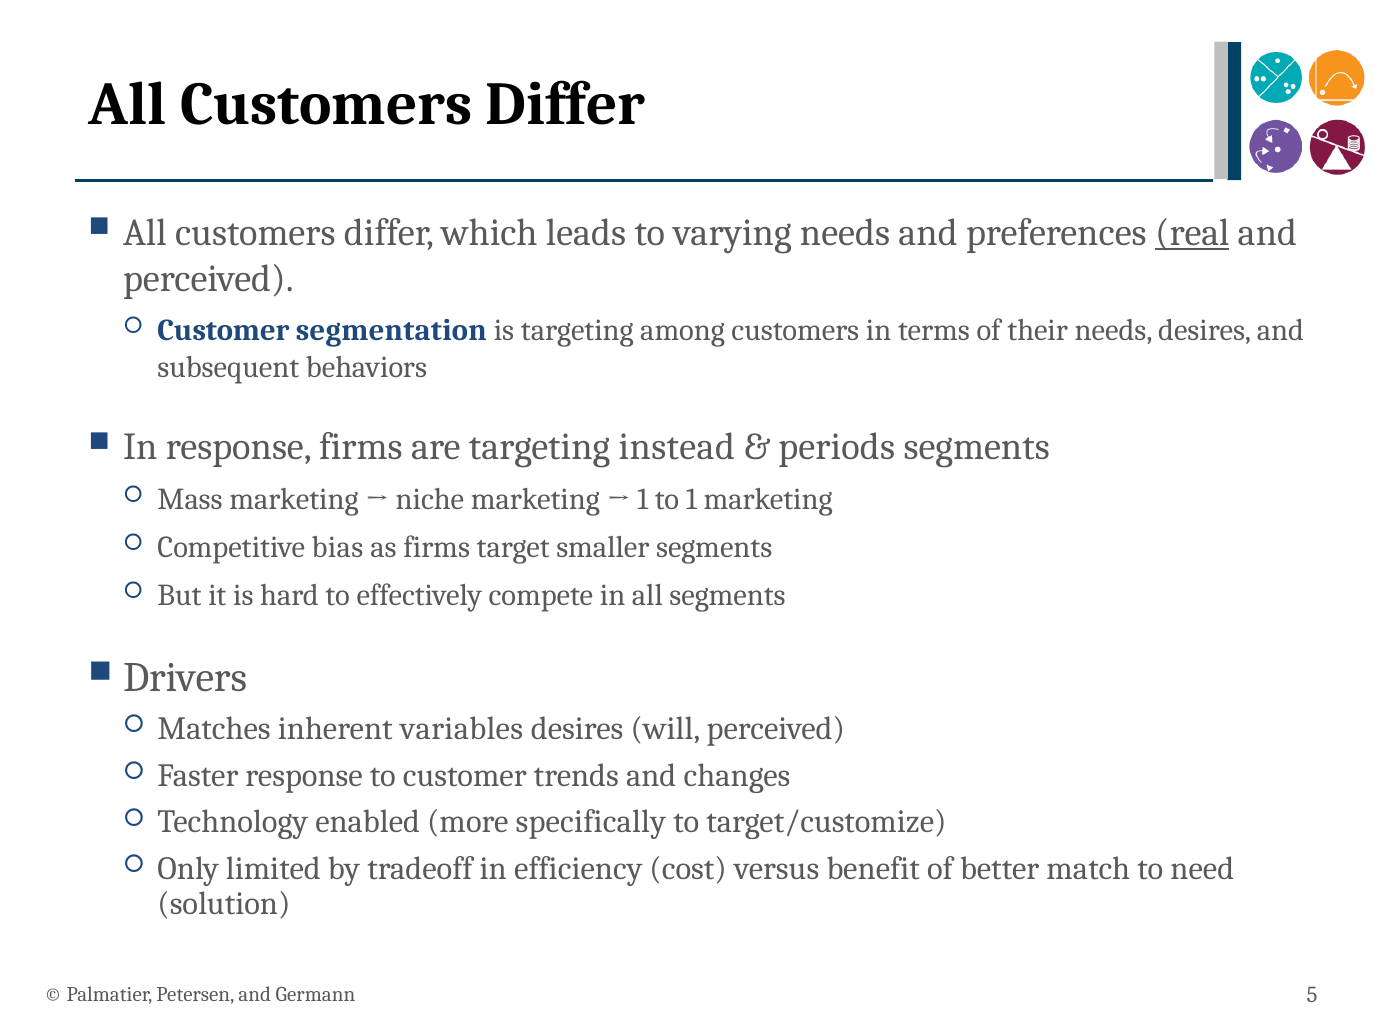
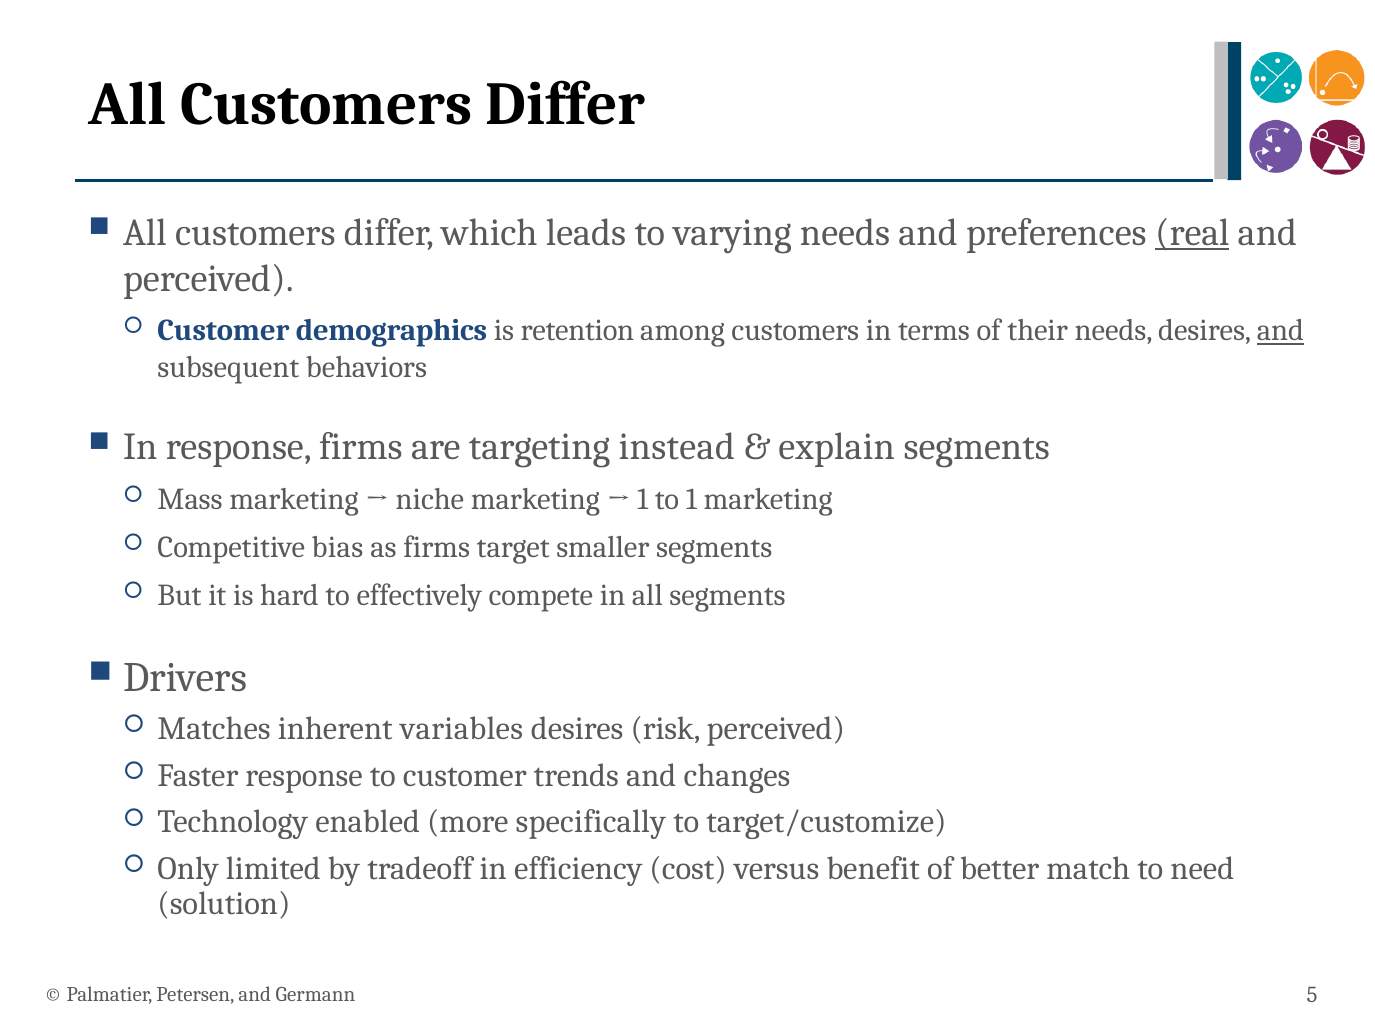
segmentation: segmentation -> demographics
is targeting: targeting -> retention
and at (1280, 331) underline: none -> present
periods: periods -> explain
will: will -> risk
